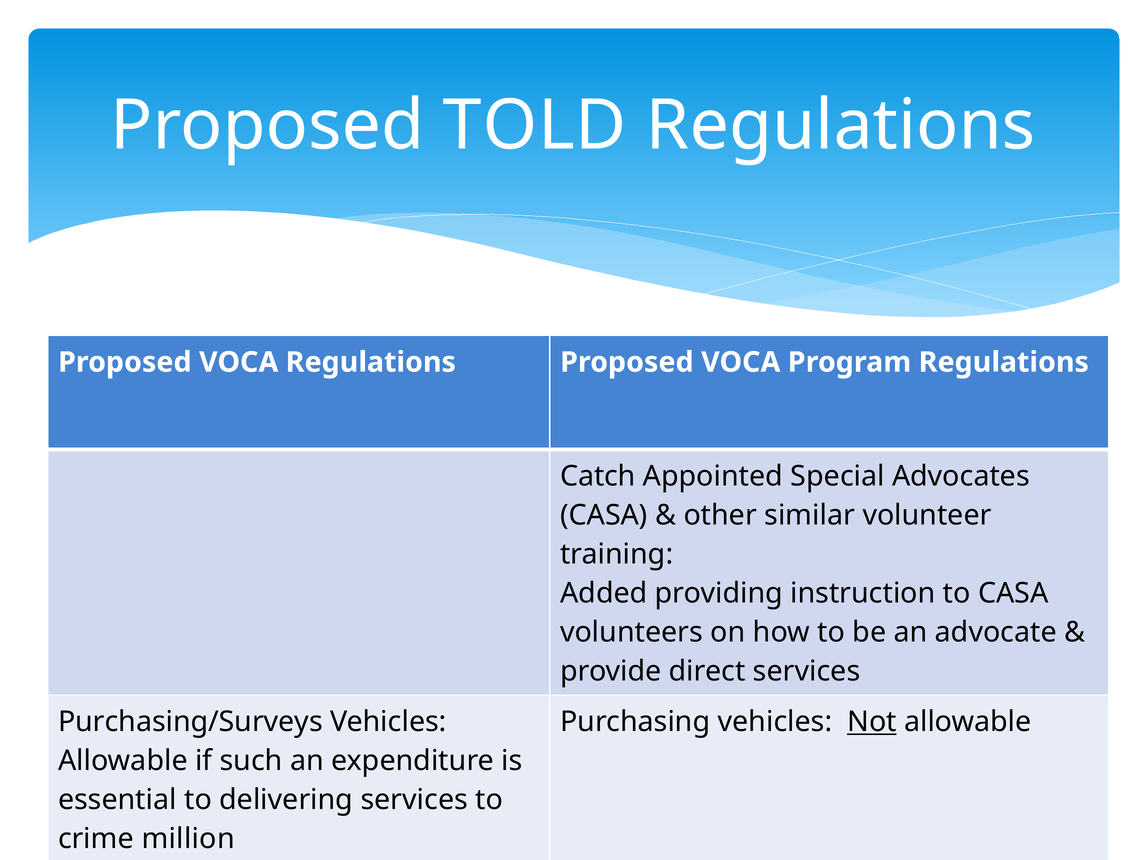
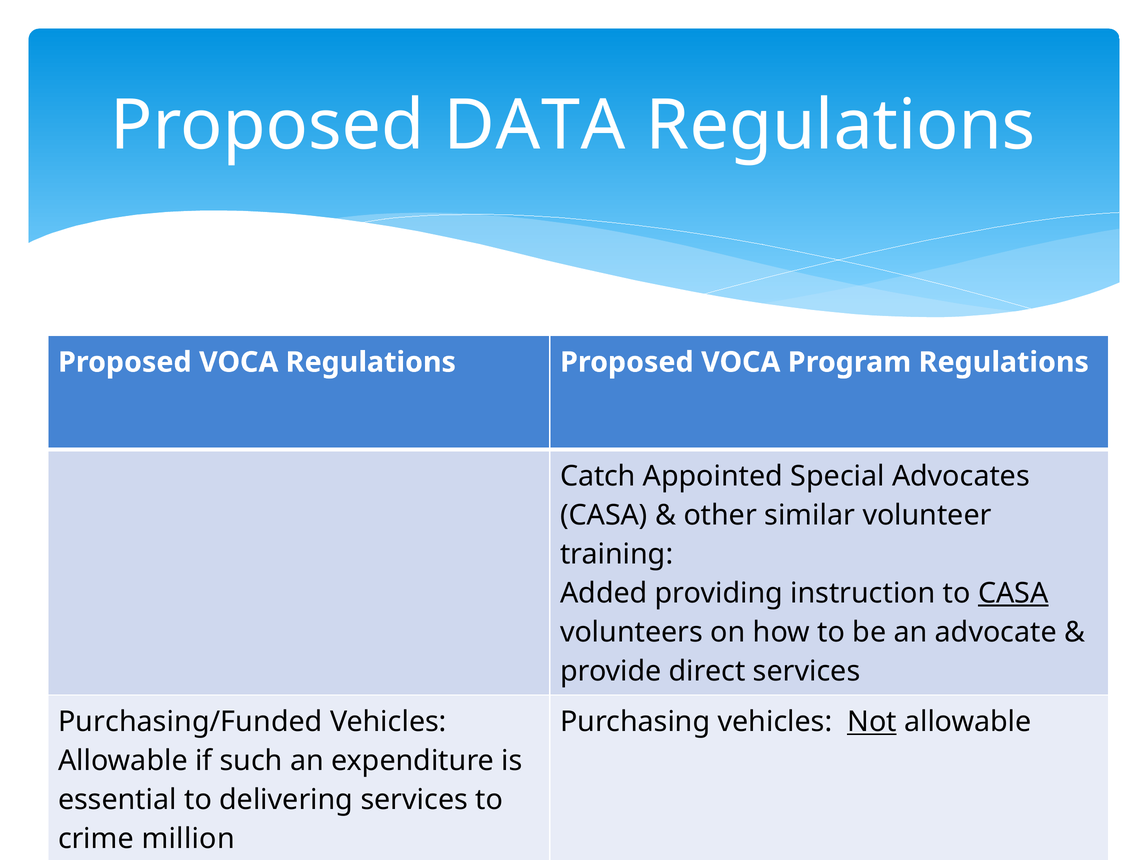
TOLD: TOLD -> DATA
CASA at (1013, 593) underline: none -> present
Purchasing/Surveys: Purchasing/Surveys -> Purchasing/Funded
